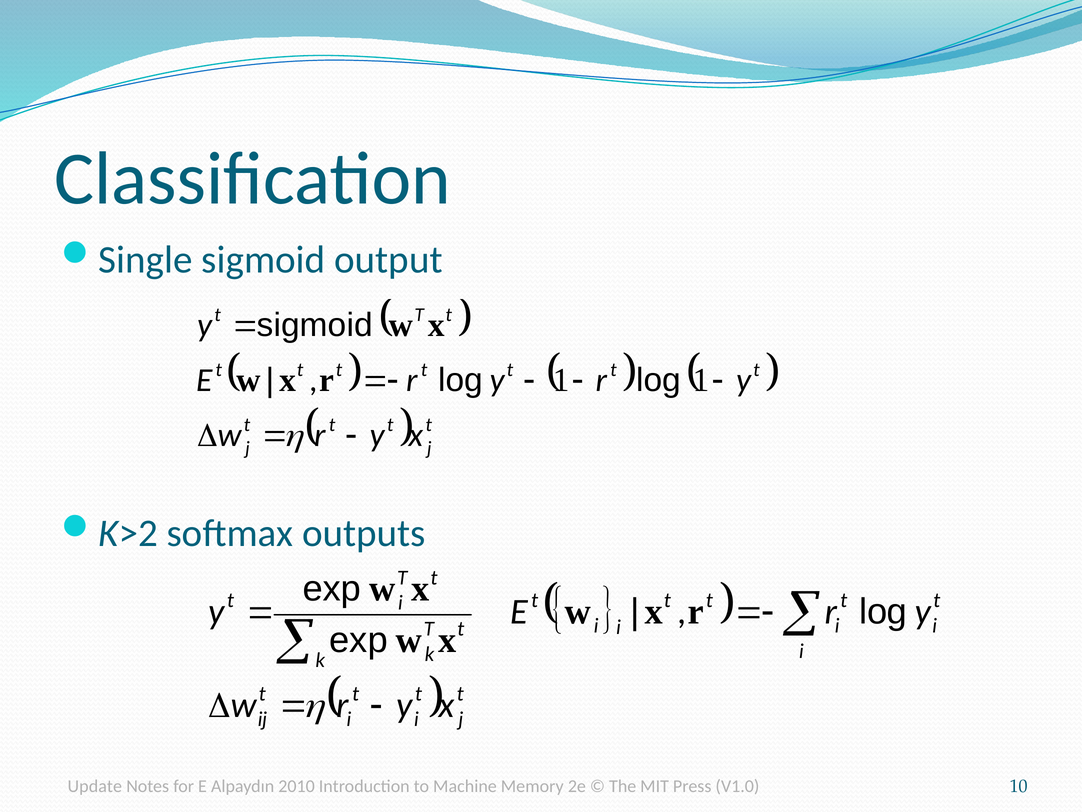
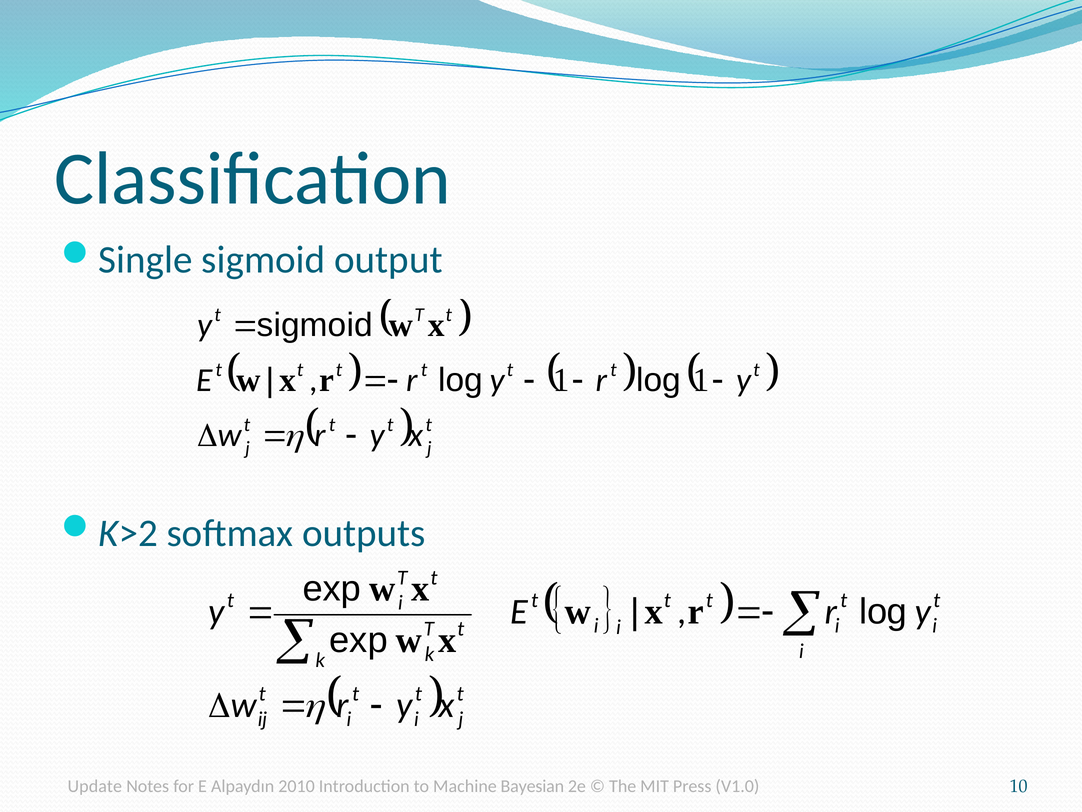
Memory: Memory -> Bayesian
